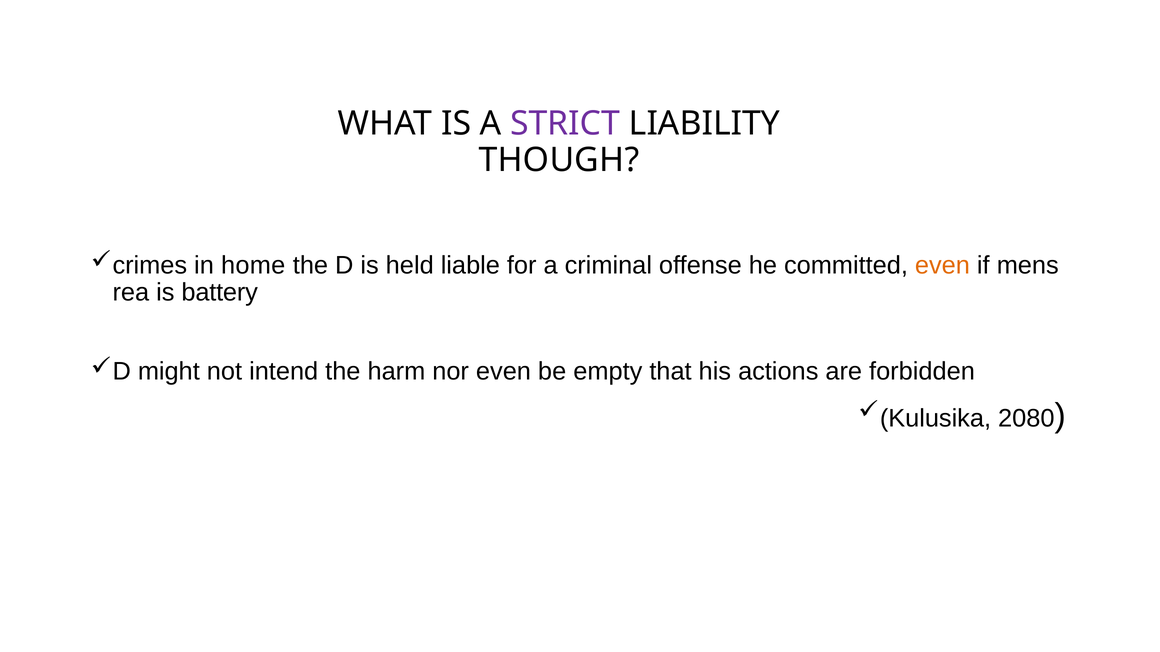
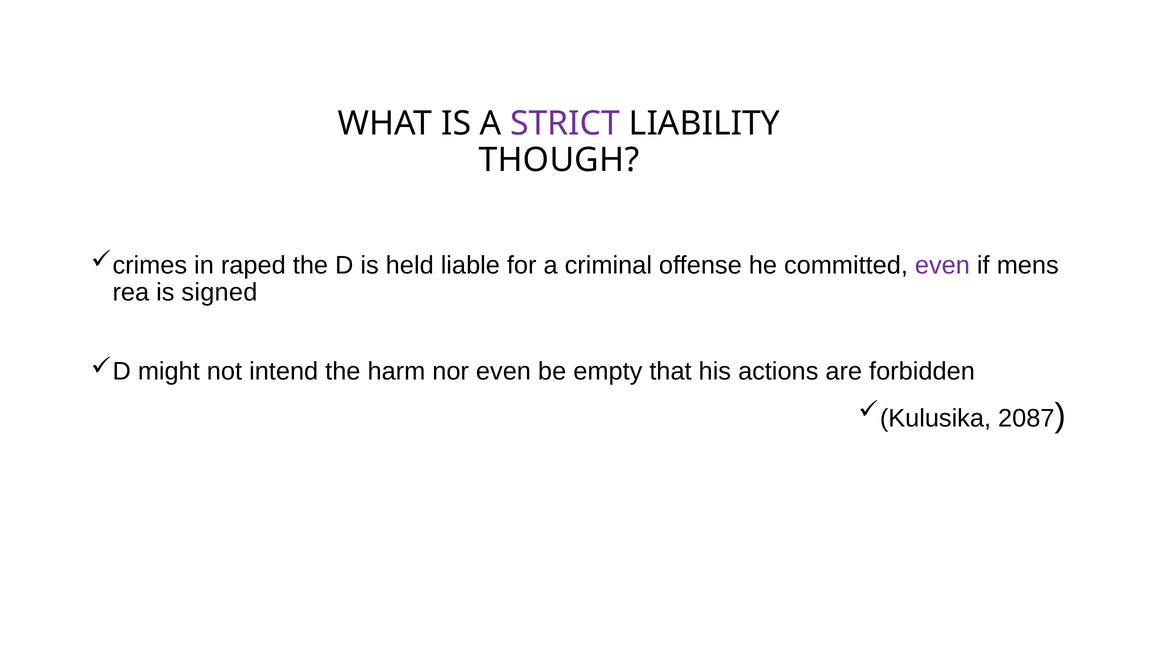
home: home -> raped
even at (942, 265) colour: orange -> purple
battery: battery -> signed
2080: 2080 -> 2087
